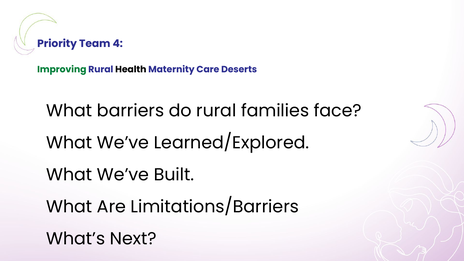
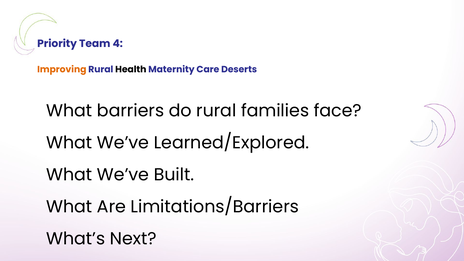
Improving colour: green -> orange
